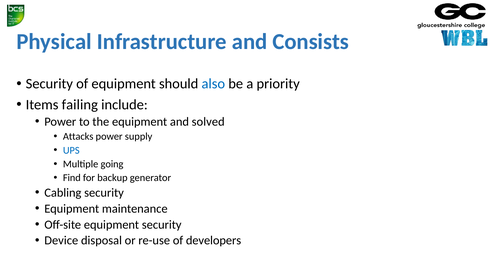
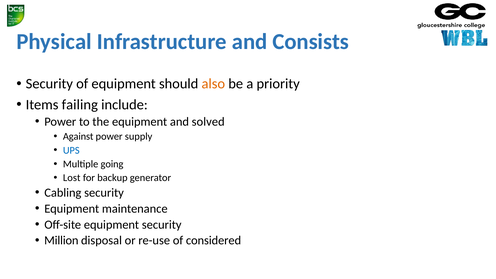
also colour: blue -> orange
Attacks: Attacks -> Against
Find: Find -> Lost
Device: Device -> Million
developers: developers -> considered
